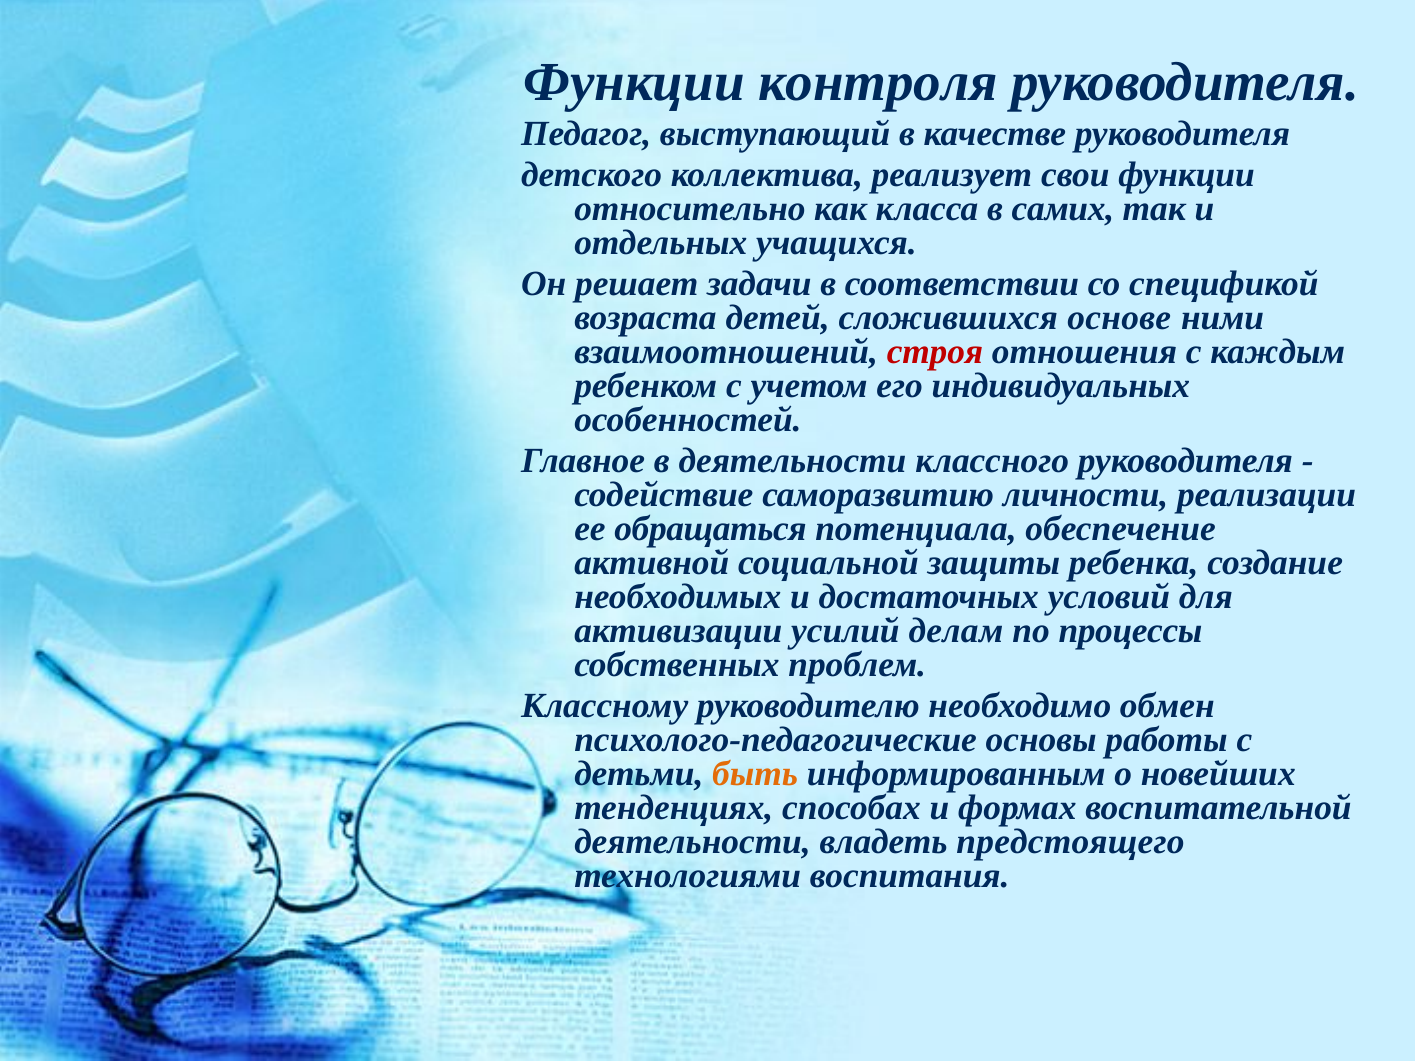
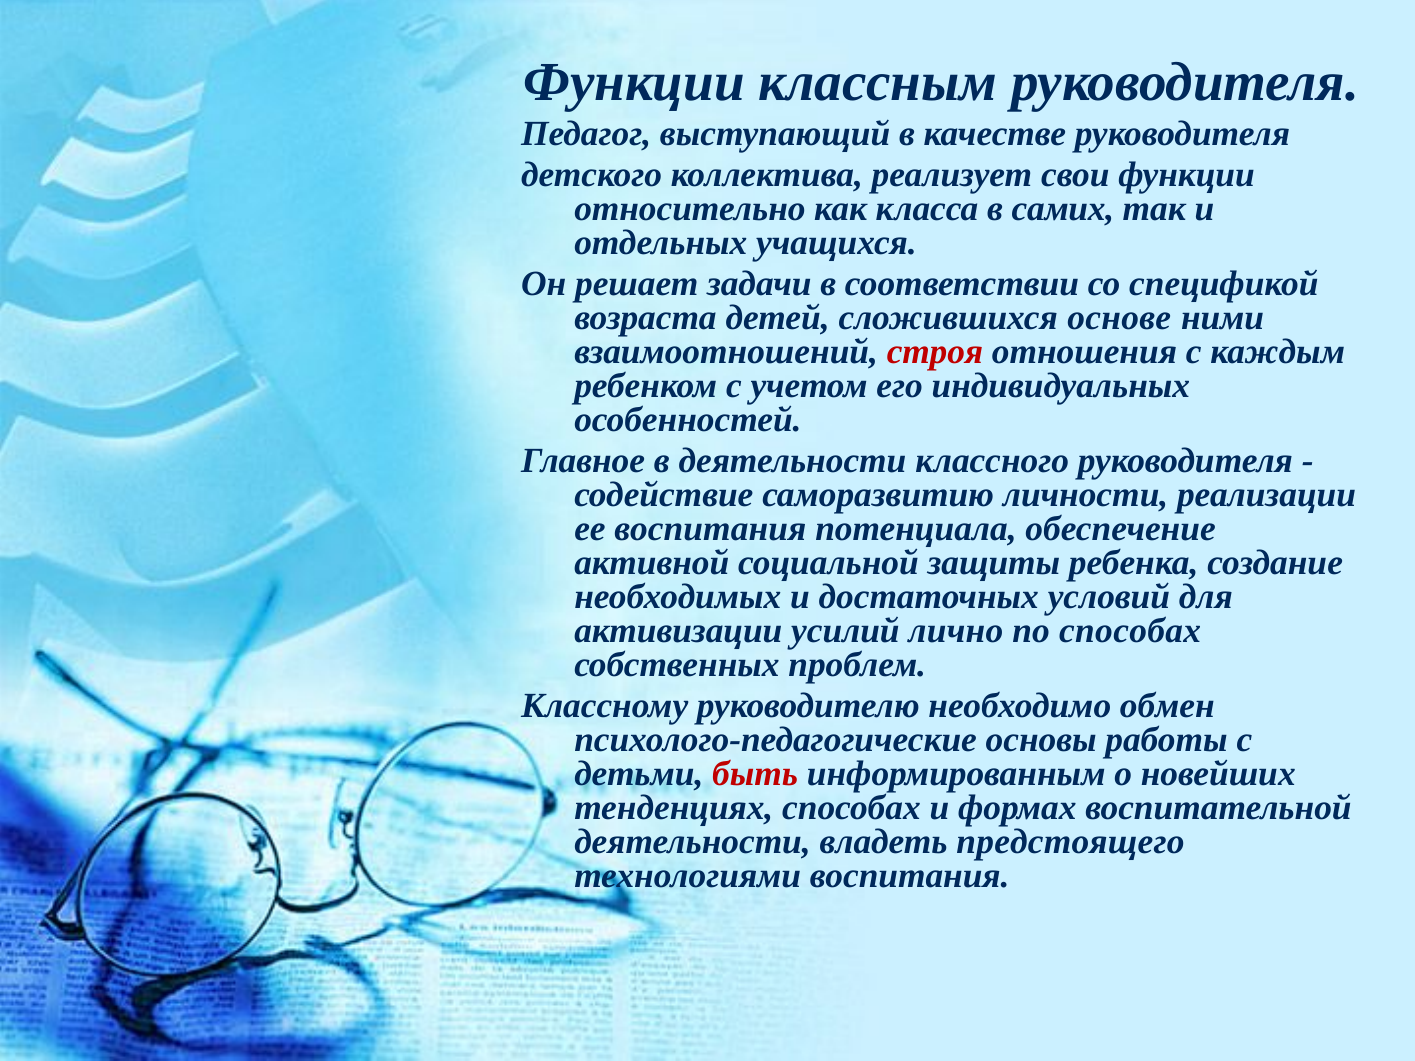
контроля: контроля -> классным
ее обращаться: обращаться -> воспитания
делам: делам -> лично
по процессы: процессы -> способах
быть colour: orange -> red
